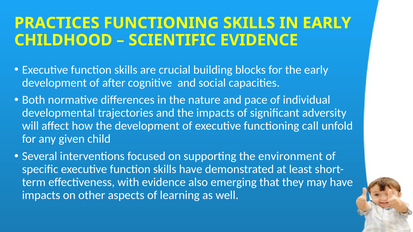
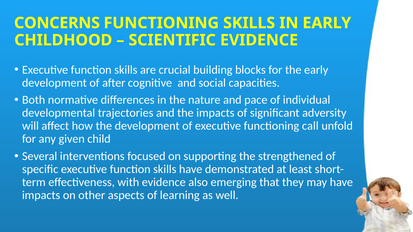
PRACTICES: PRACTICES -> CONCERNS
environment: environment -> strengthened
